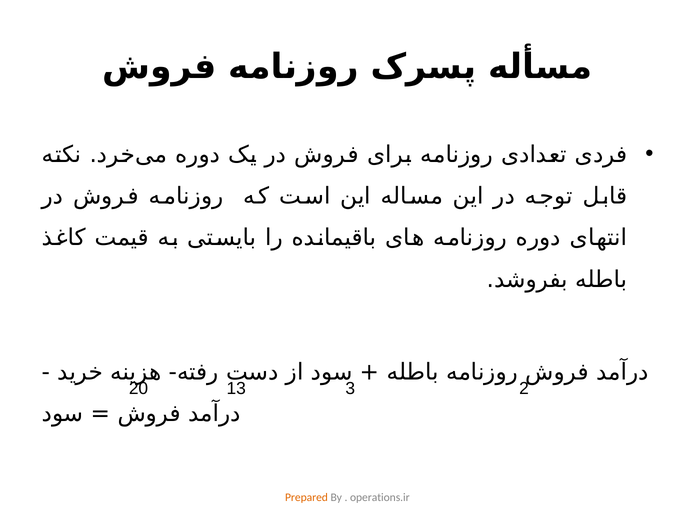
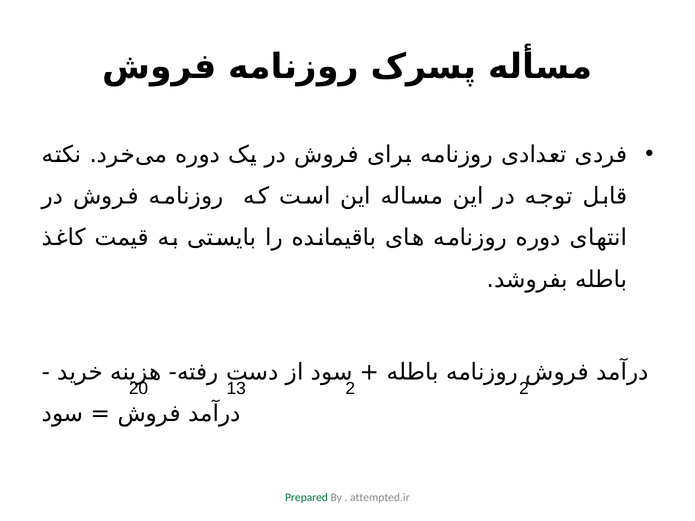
13 3: 3 -> 2
Prepared colour: orange -> green
operations.ir: operations.ir -> attempted.ir
